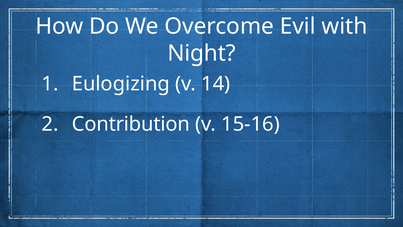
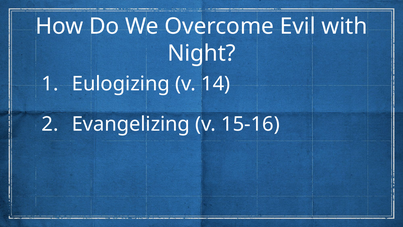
Contribution: Contribution -> Evangelizing
